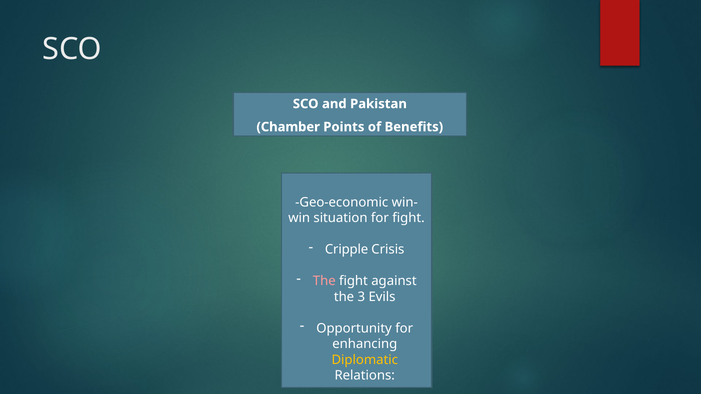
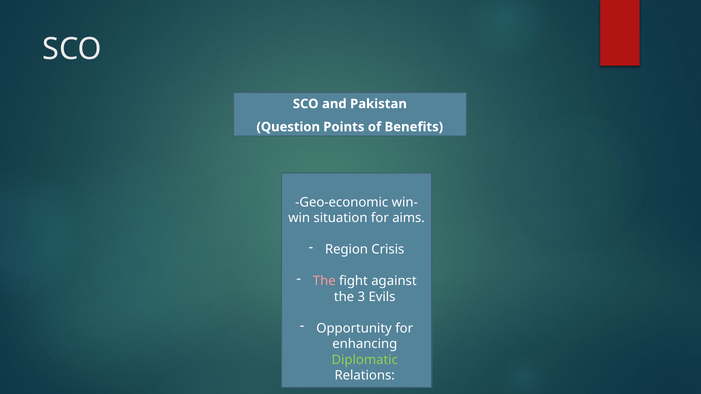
Chamber: Chamber -> Question
for fight: fight -> aims
Cripple: Cripple -> Region
Diplomatic colour: yellow -> light green
